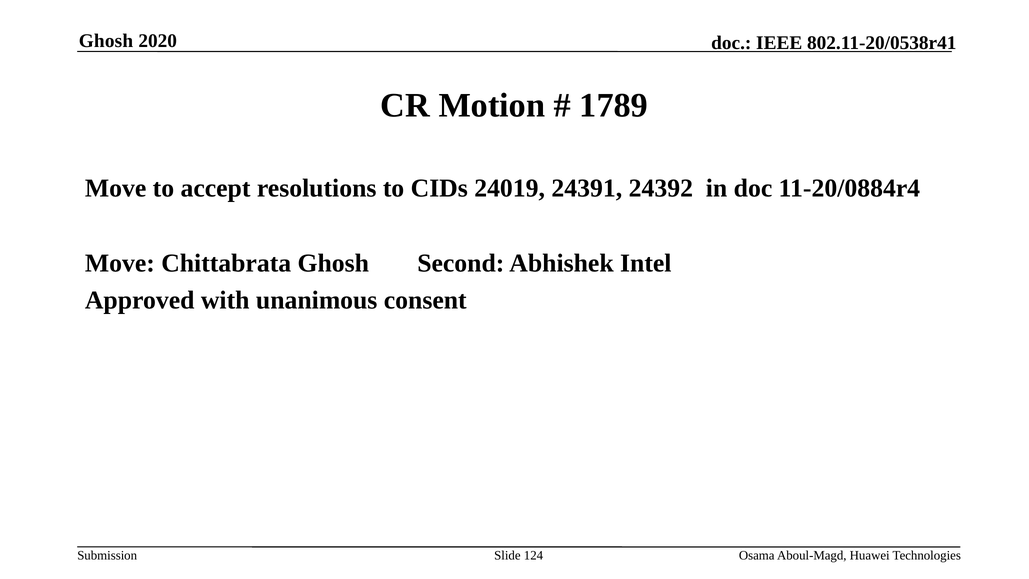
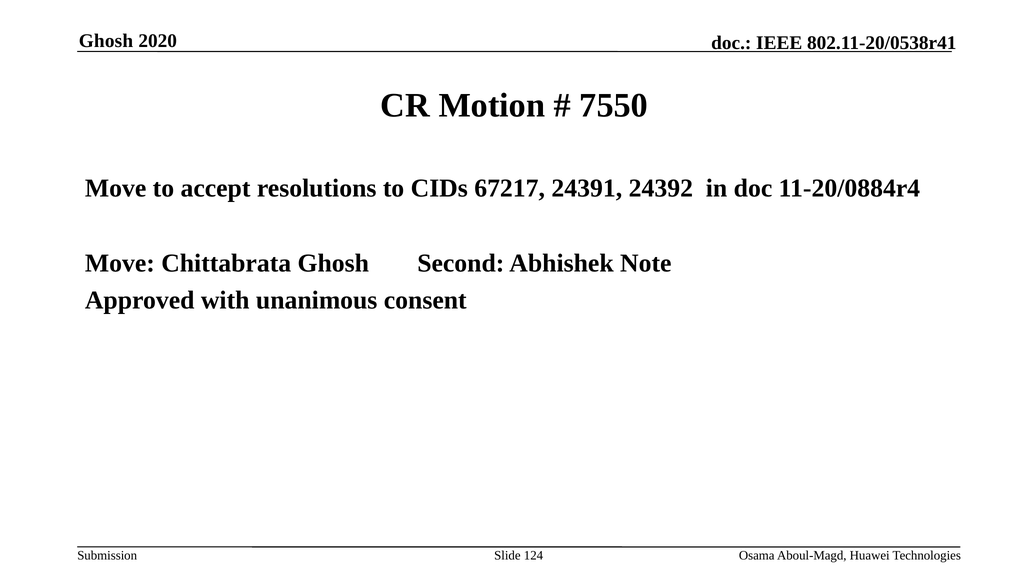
1789: 1789 -> 7550
24019: 24019 -> 67217
Intel: Intel -> Note
